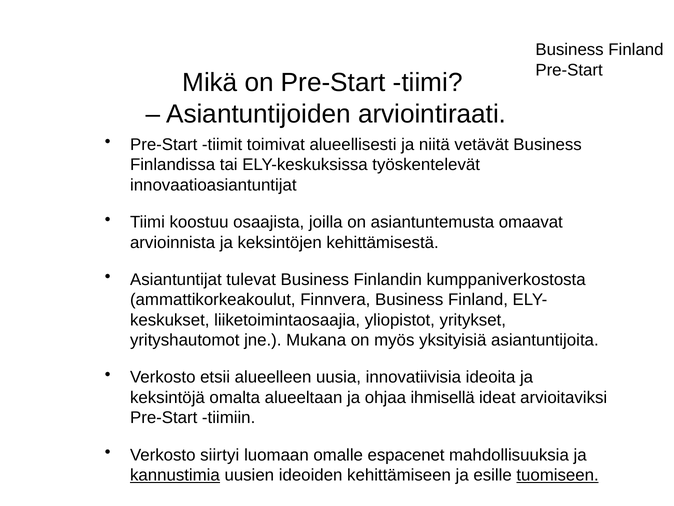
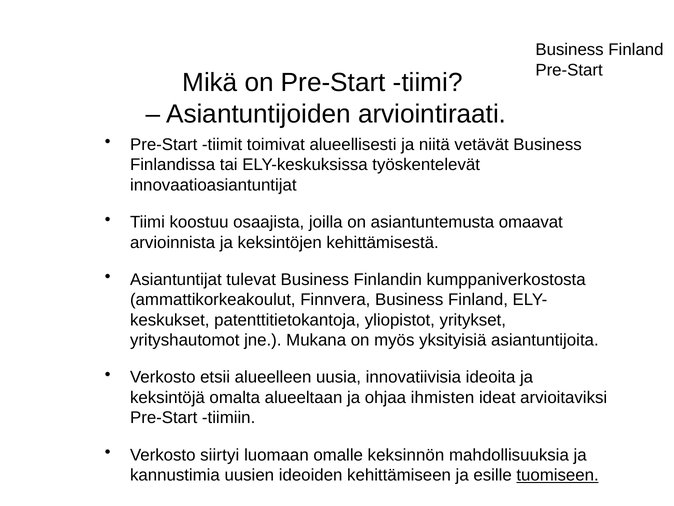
liiketoimintaosaajia: liiketoimintaosaajia -> patenttitietokantoja
ihmisellä: ihmisellä -> ihmisten
espacenet: espacenet -> keksinnön
kannustimia underline: present -> none
